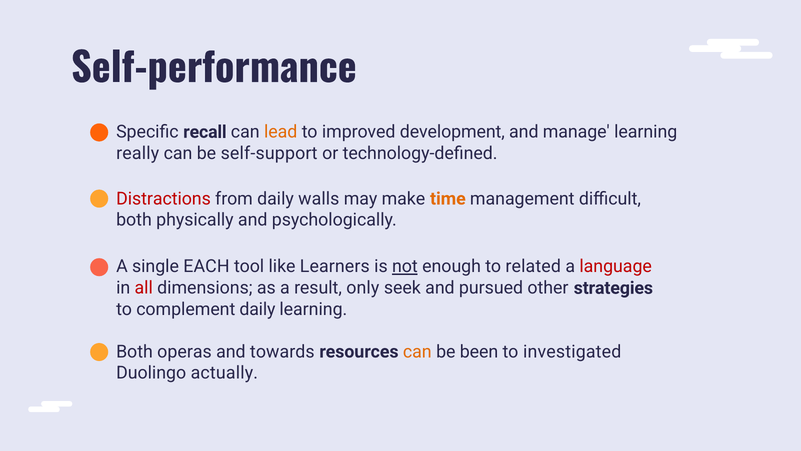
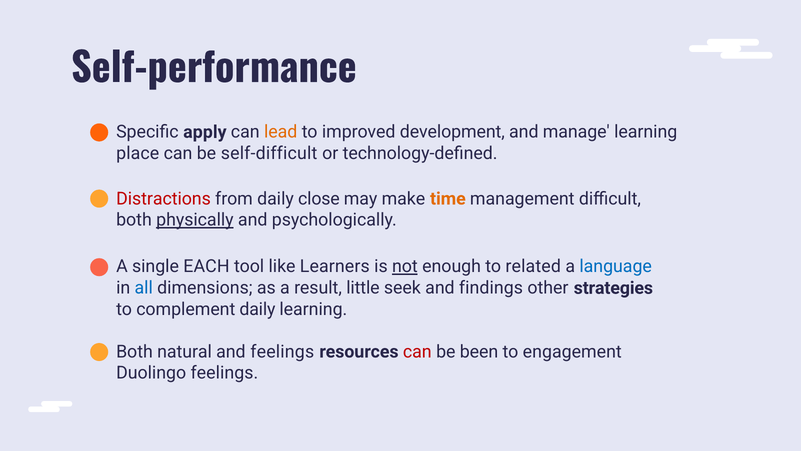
recall: recall -> apply
really: really -> place
self-support: self-support -> self-difficult
walls: walls -> close
physically underline: none -> present
language colour: red -> blue
all colour: red -> blue
only: only -> little
pursued: pursued -> findings
operas: operas -> natural
and towards: towards -> feelings
can at (417, 351) colour: orange -> red
investigated: investigated -> engagement
Duolingo actually: actually -> feelings
